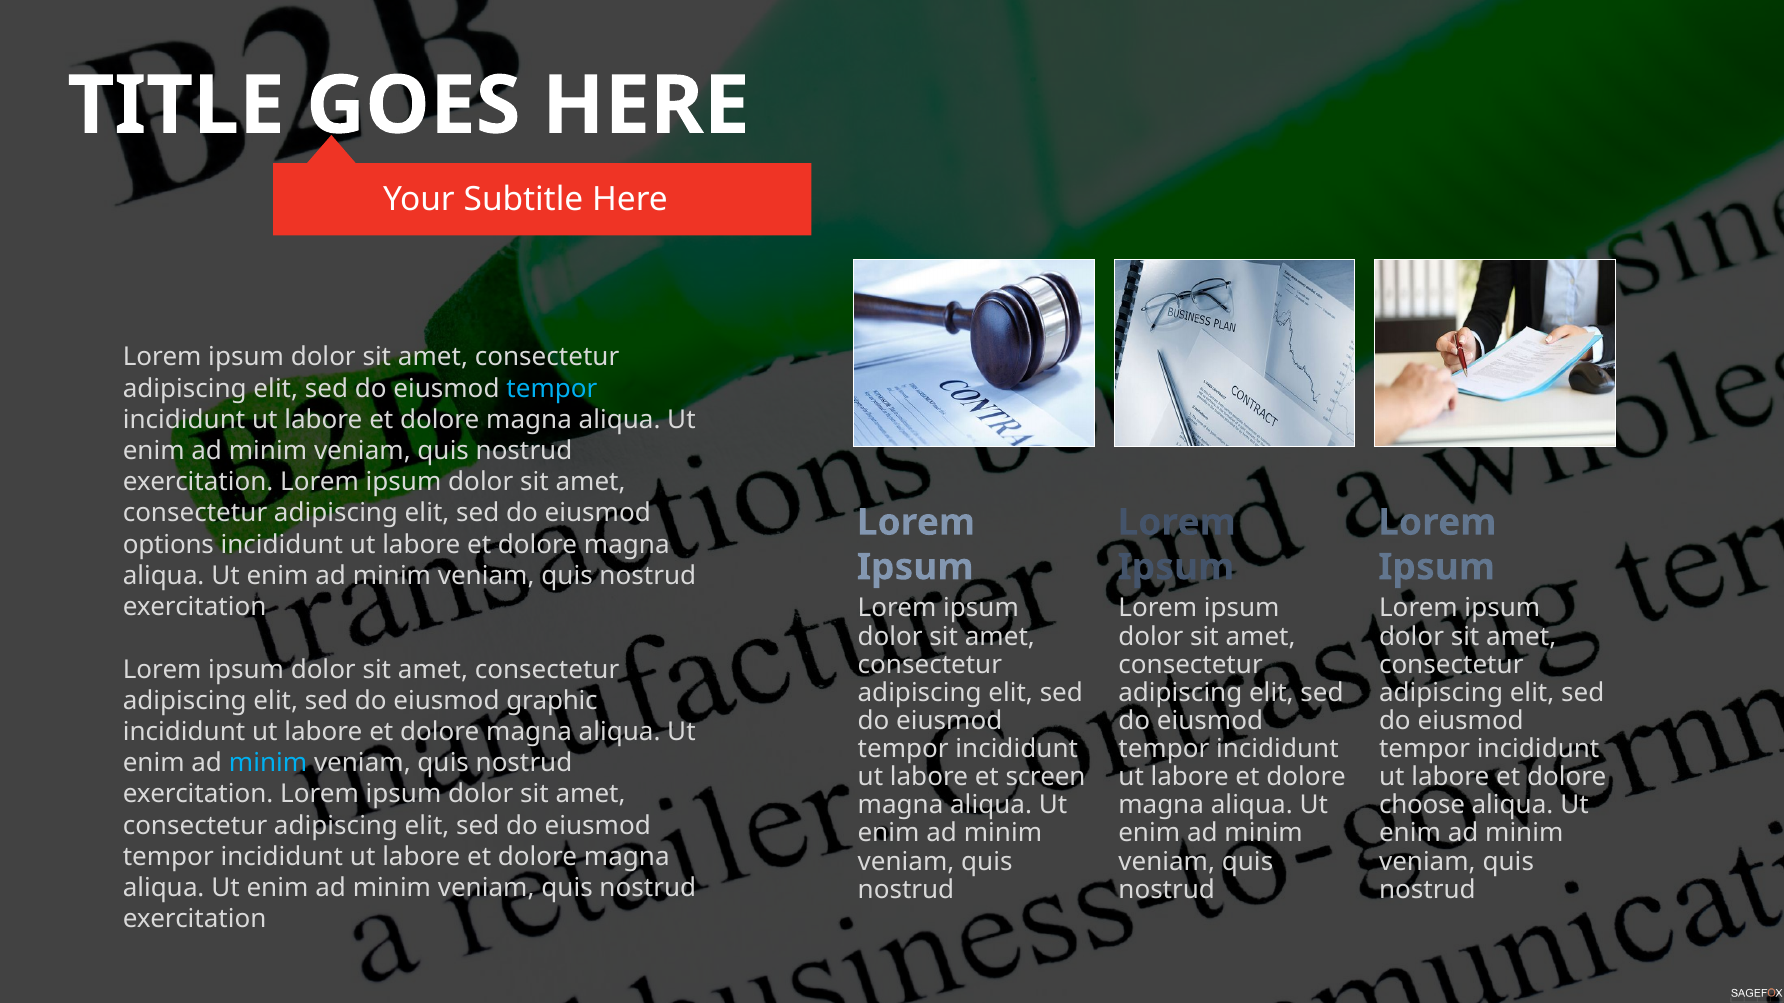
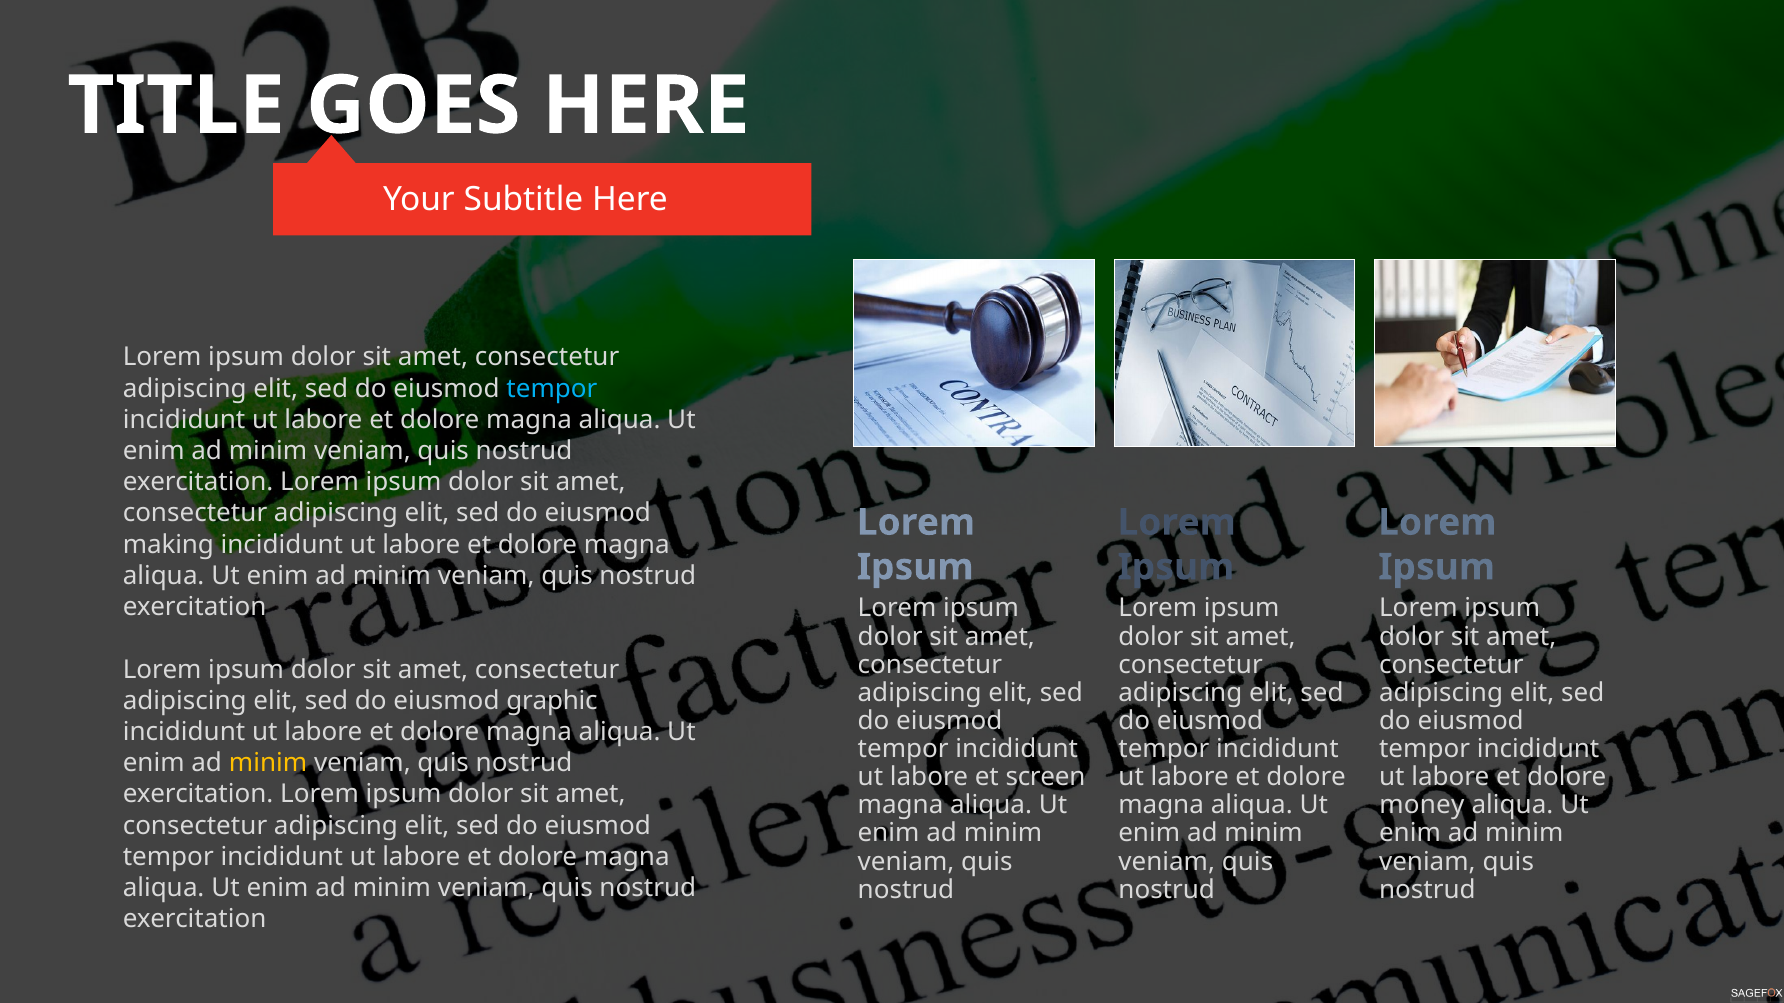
options: options -> making
minim at (268, 764) colour: light blue -> yellow
choose: choose -> money
